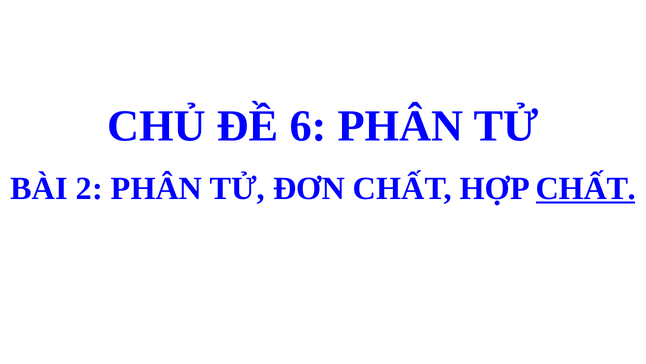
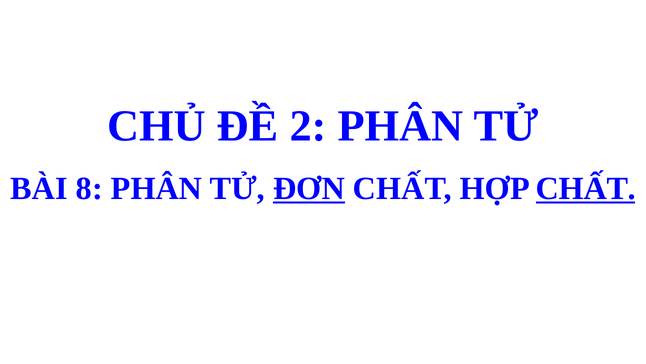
6: 6 -> 2
2: 2 -> 8
ĐƠN underline: none -> present
